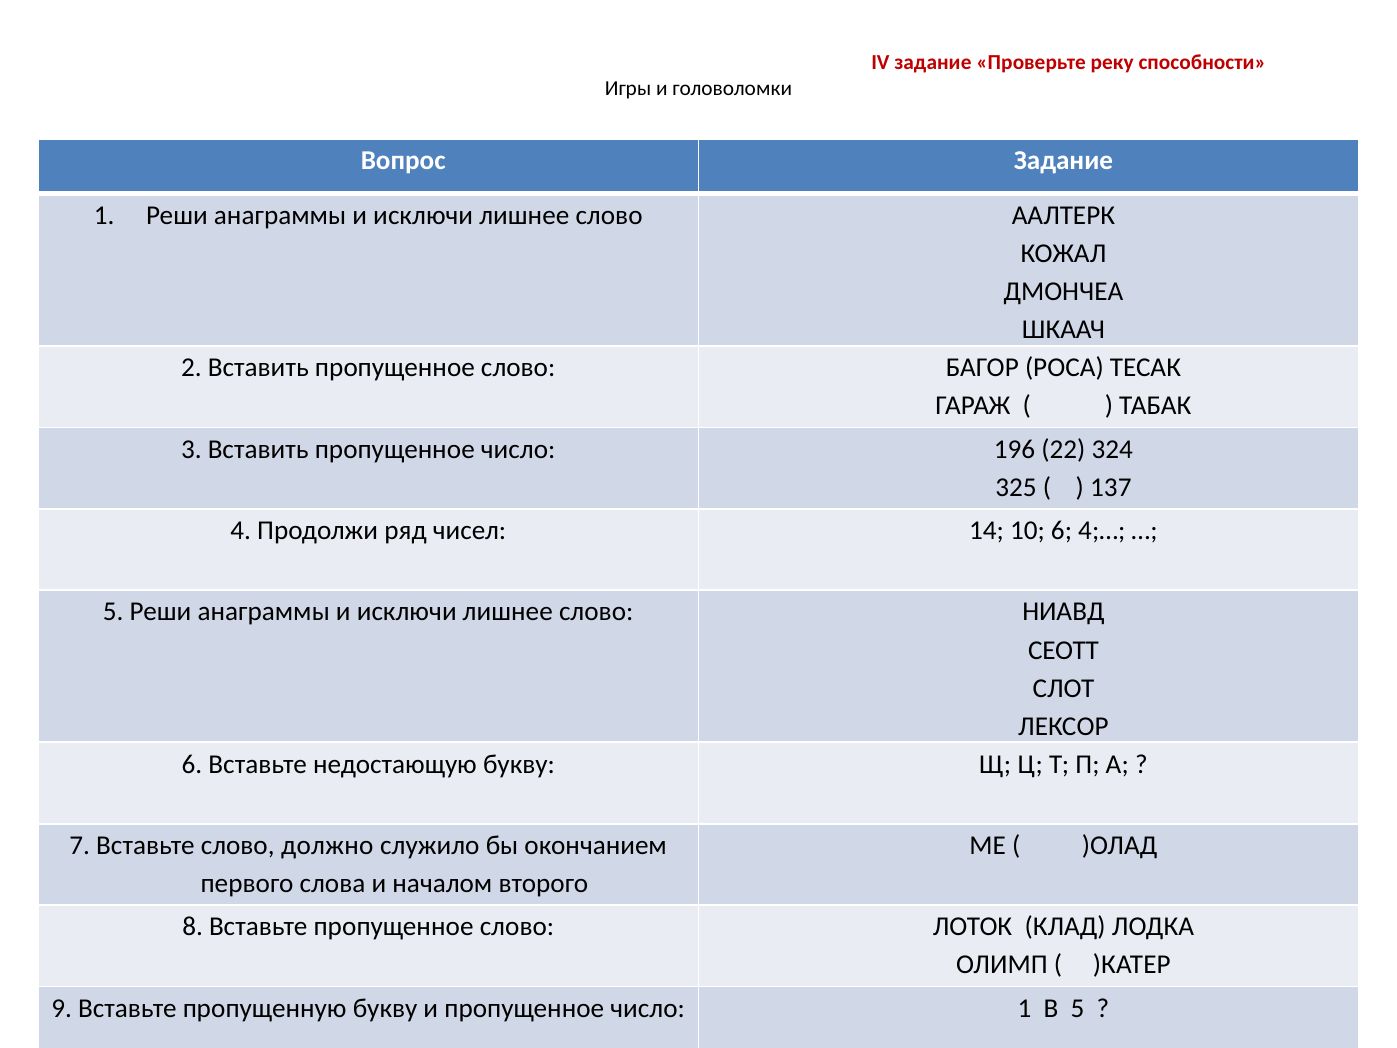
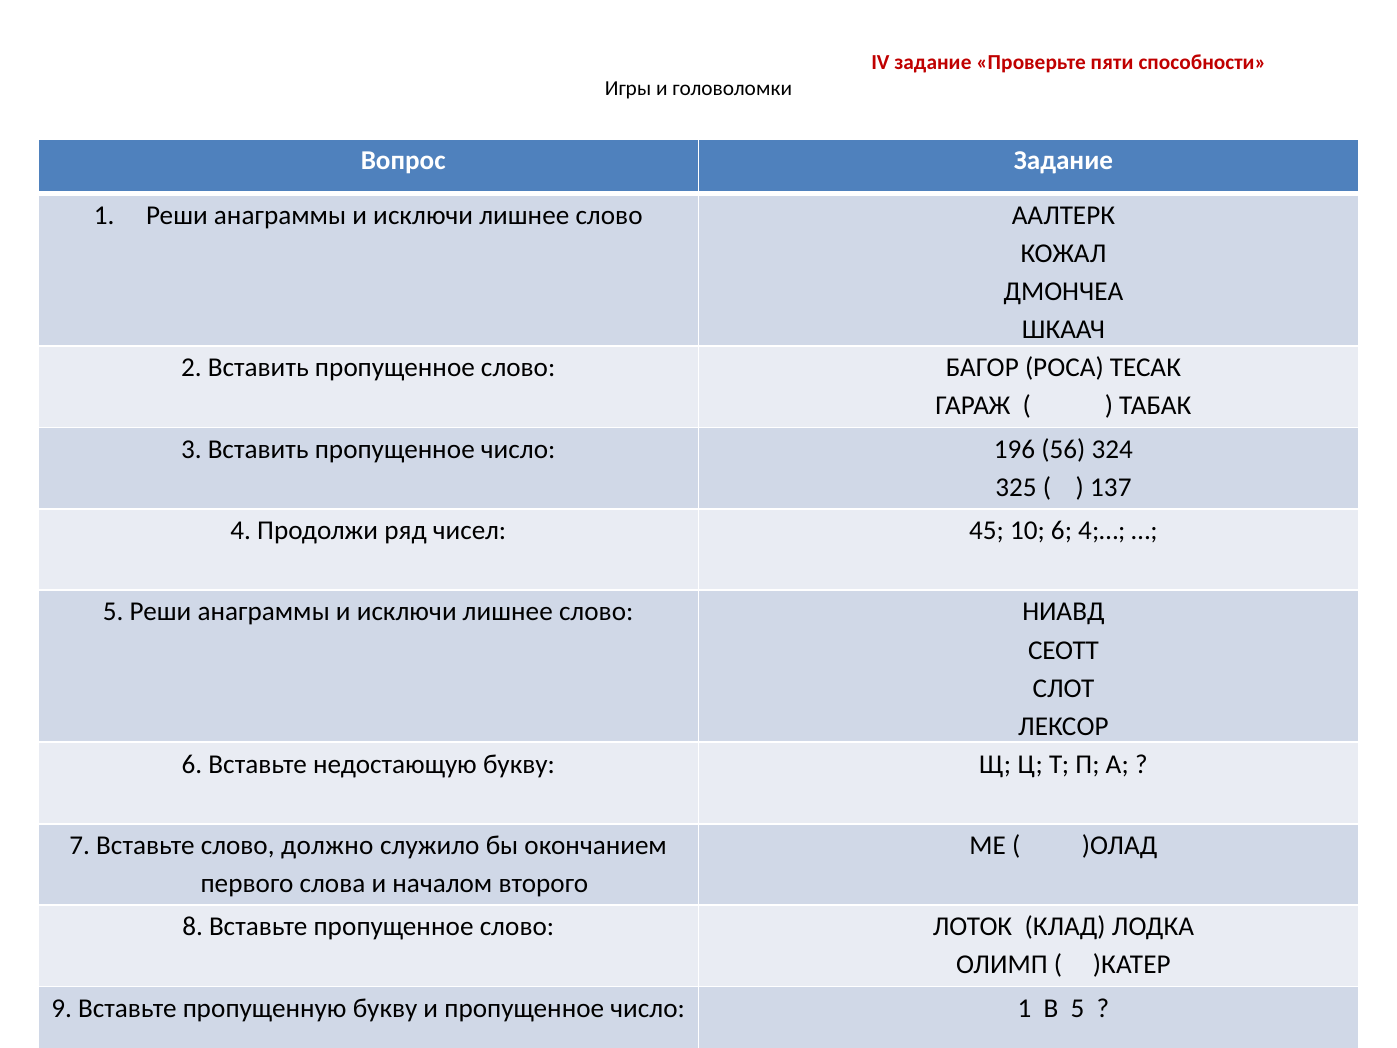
реку: реку -> пяти
22: 22 -> 56
14: 14 -> 45
